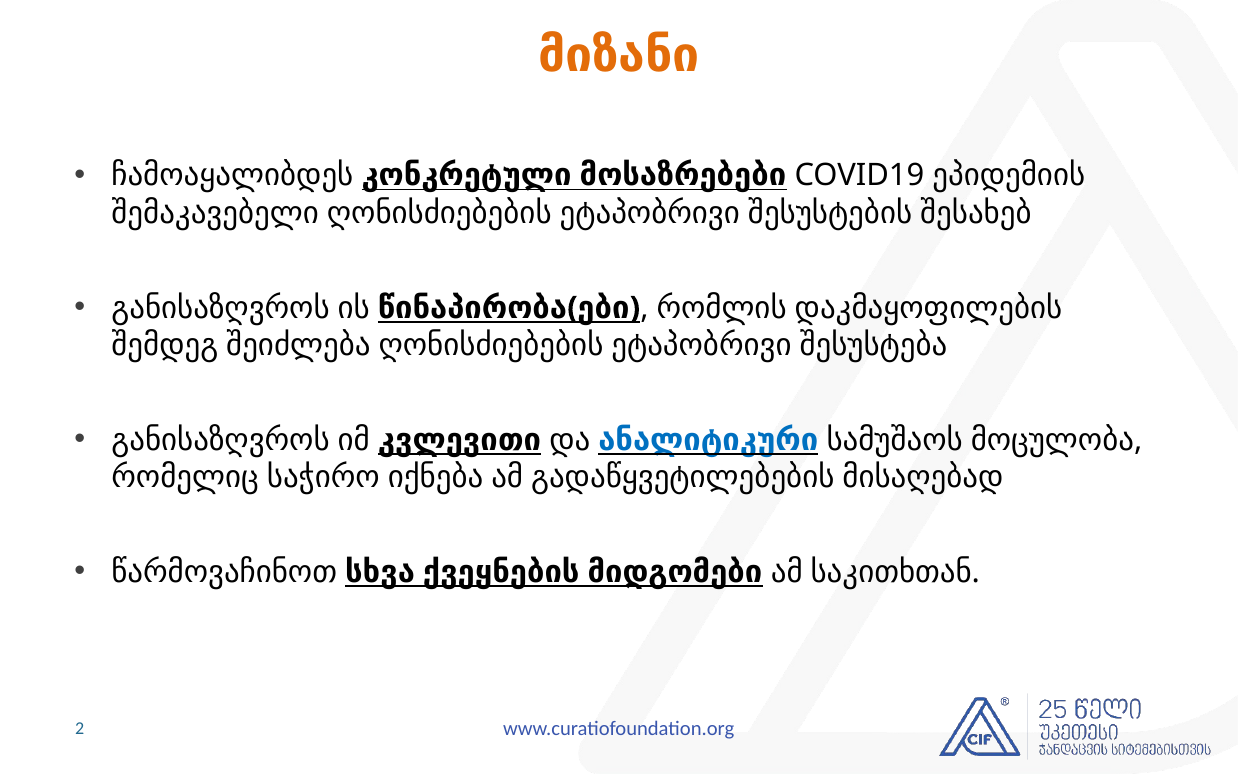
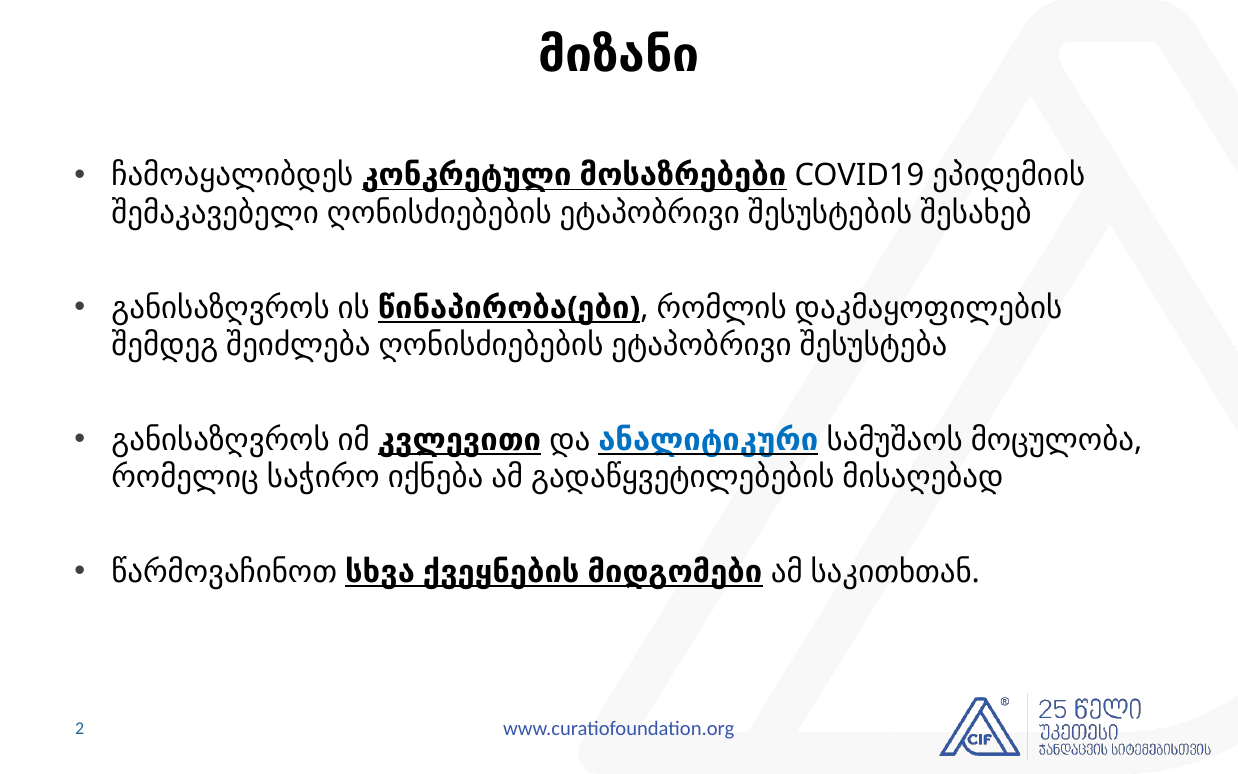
მიზანი colour: orange -> black
